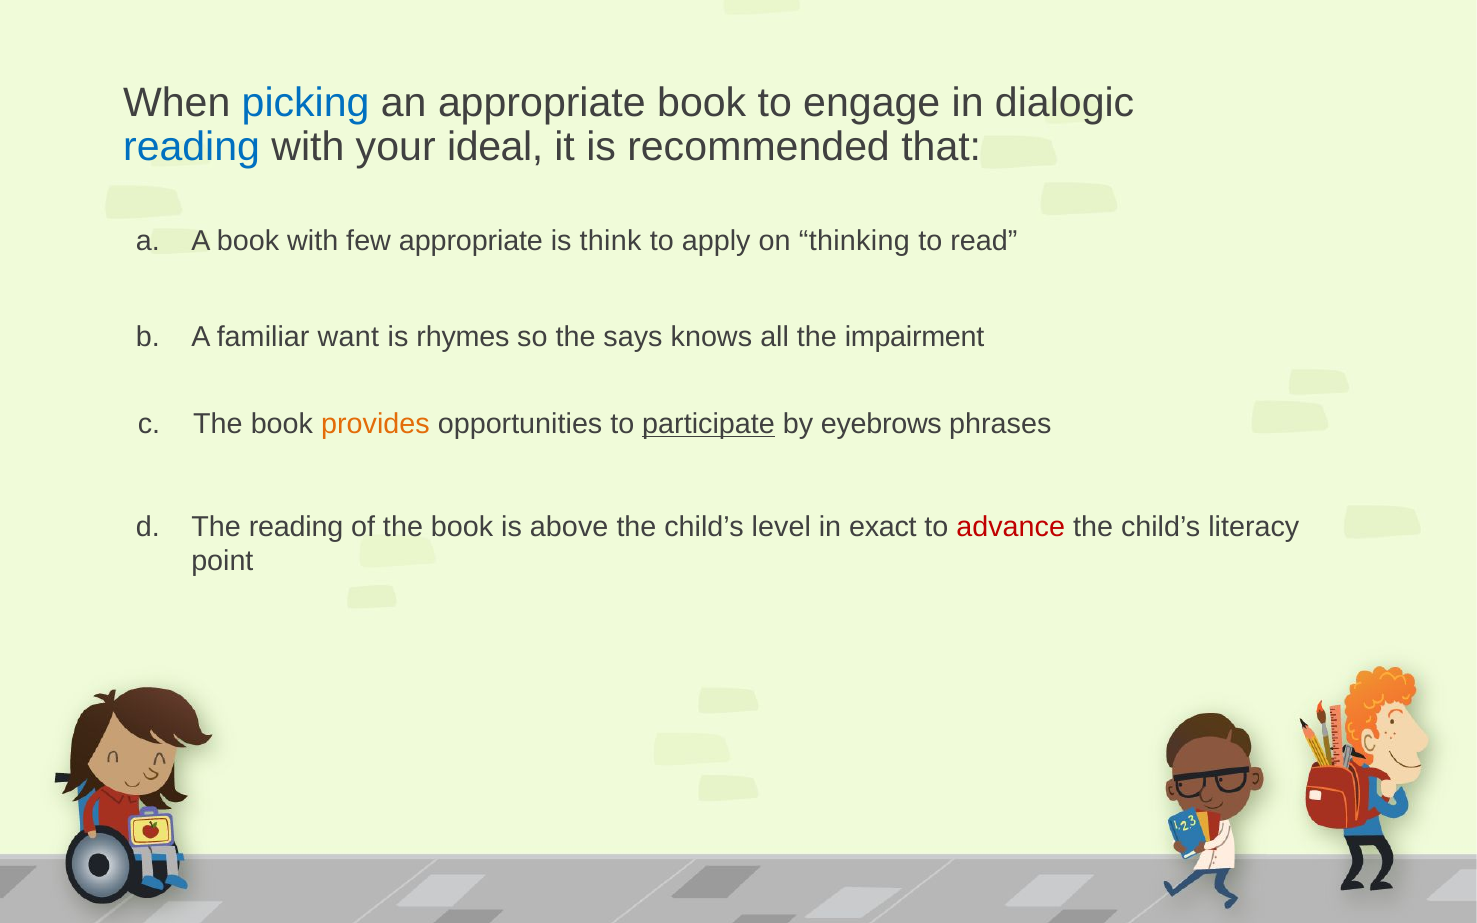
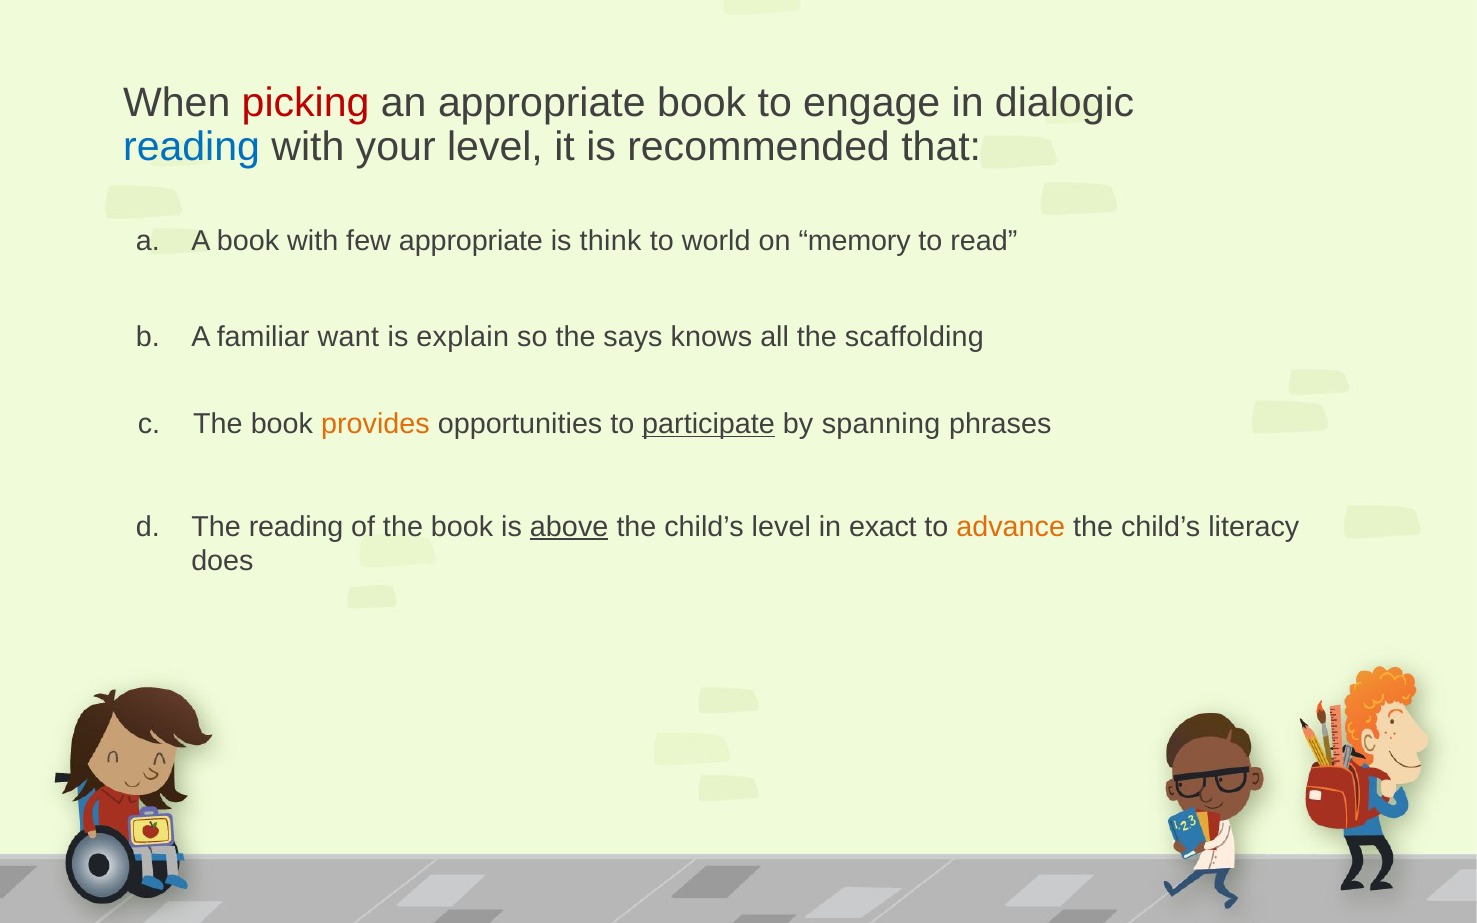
picking colour: blue -> red
your ideal: ideal -> level
apply: apply -> world
thinking: thinking -> memory
rhymes: rhymes -> explain
impairment: impairment -> scaffolding
eyebrows: eyebrows -> spanning
above underline: none -> present
advance colour: red -> orange
point: point -> does
